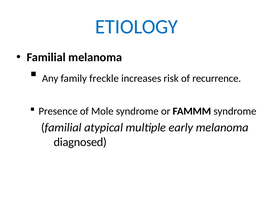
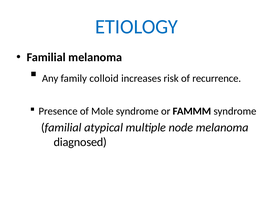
freckle: freckle -> colloid
early: early -> node
